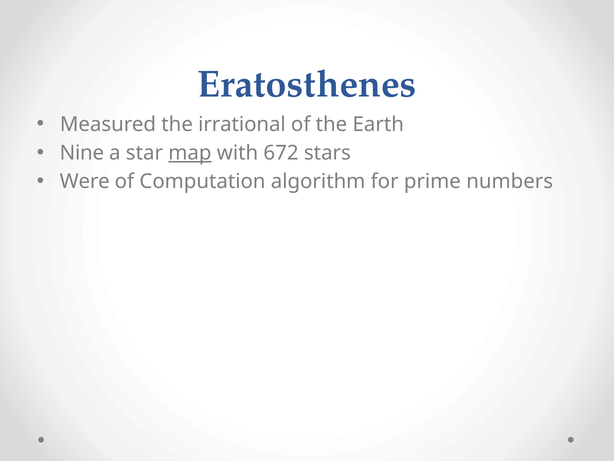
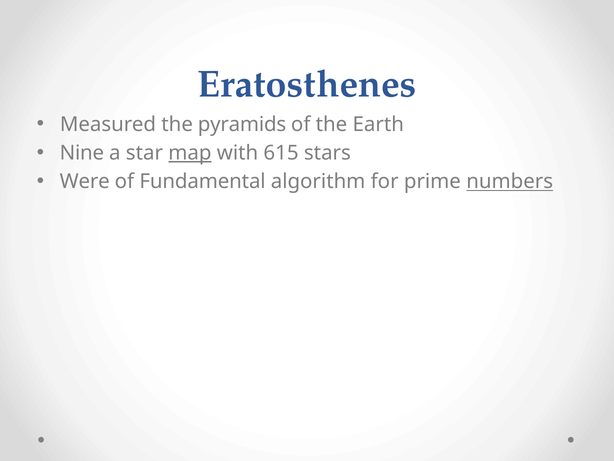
irrational: irrational -> pyramids
672: 672 -> 615
Computation: Computation -> Fundamental
numbers underline: none -> present
